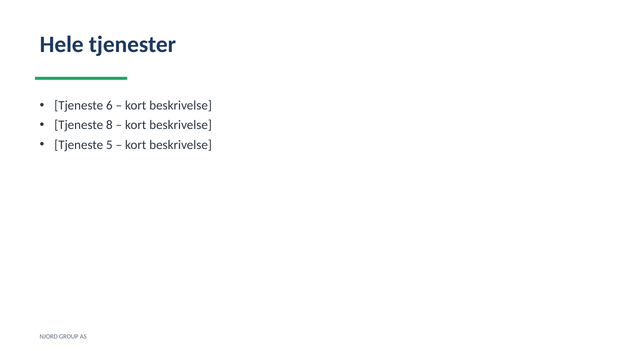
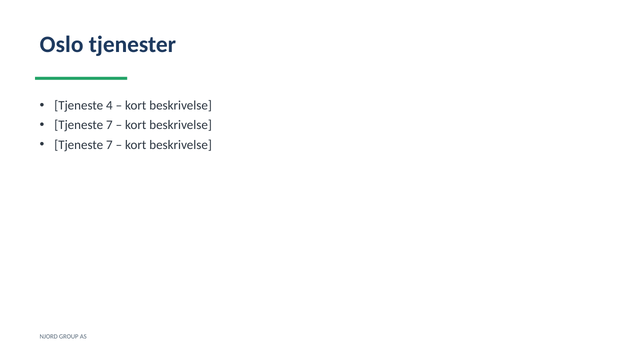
Hele: Hele -> Oslo
6: 6 -> 4
8 at (109, 125): 8 -> 7
5 at (109, 145): 5 -> 7
